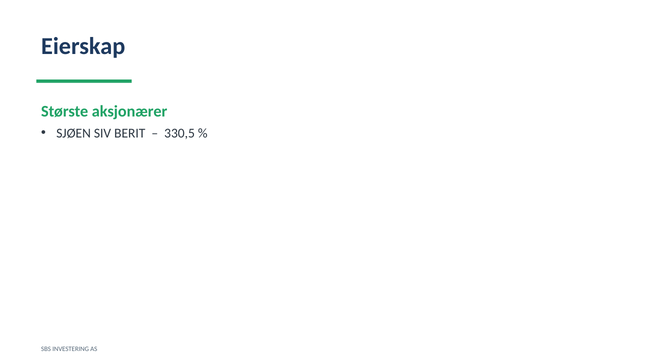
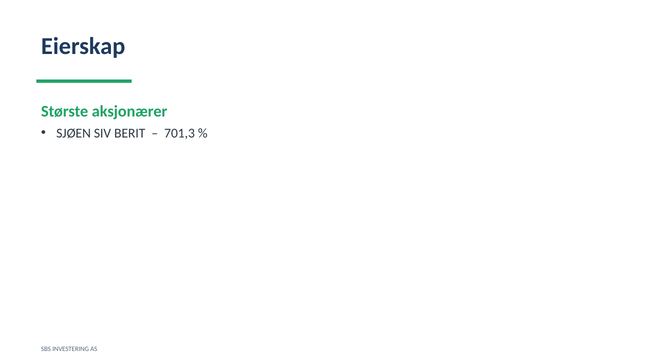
330,5: 330,5 -> 701,3
